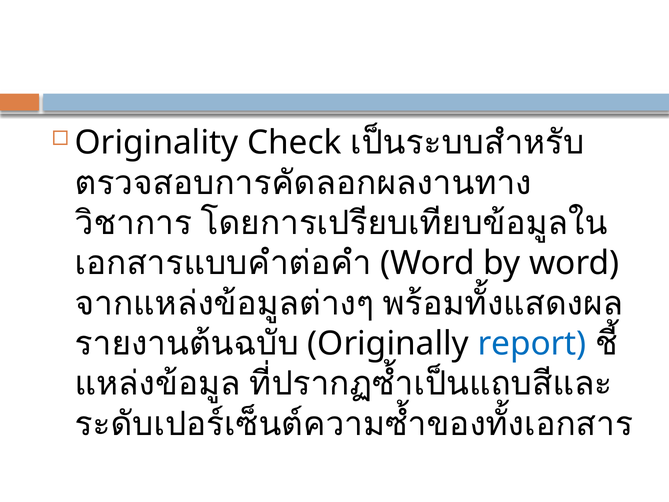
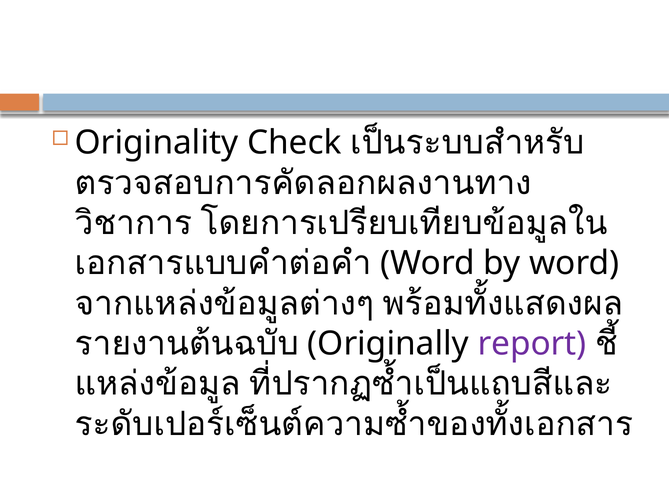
report colour: blue -> purple
